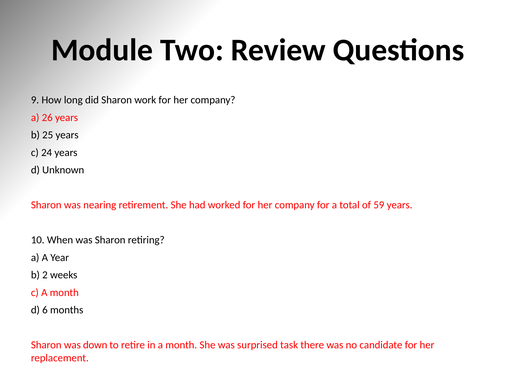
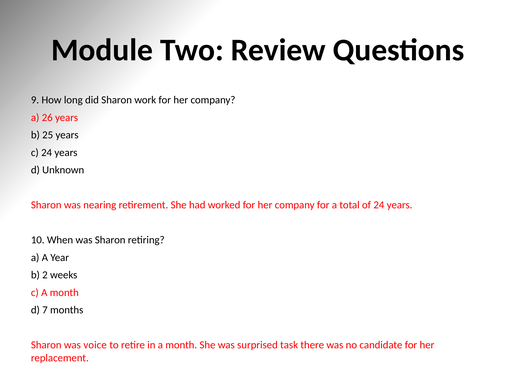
of 59: 59 -> 24
6: 6 -> 7
down: down -> voice
